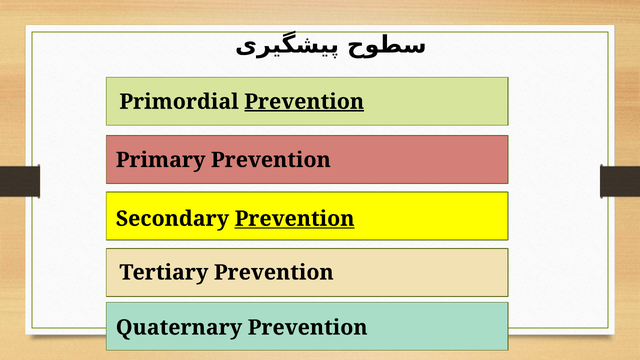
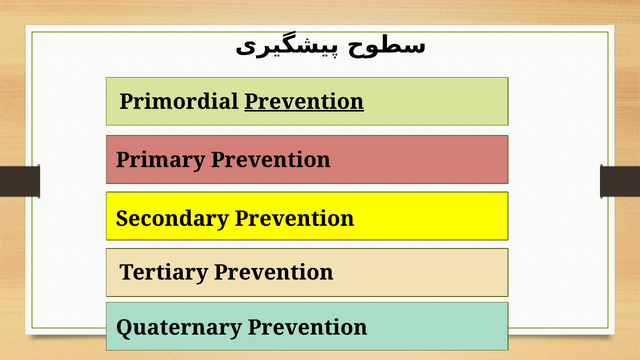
Prevention at (295, 219) underline: present -> none
